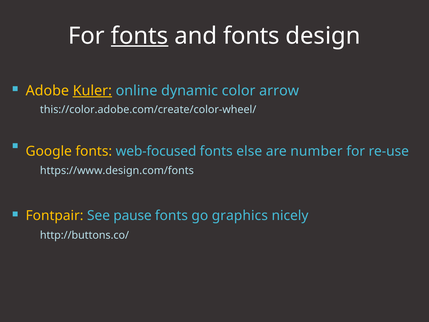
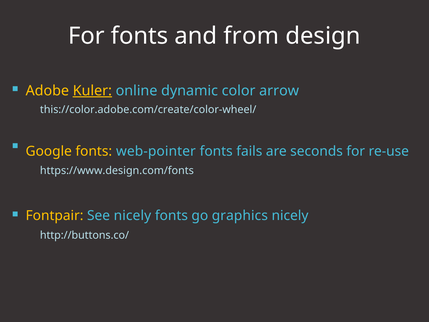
fonts at (140, 36) underline: present -> none
and fonts: fonts -> from
web-focused: web-focused -> web-pointer
else: else -> fails
number: number -> seconds
See pause: pause -> nicely
